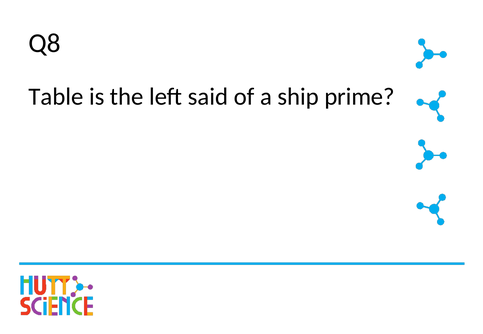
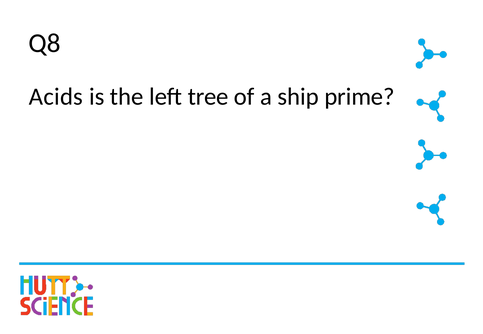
Table: Table -> Acids
said: said -> tree
